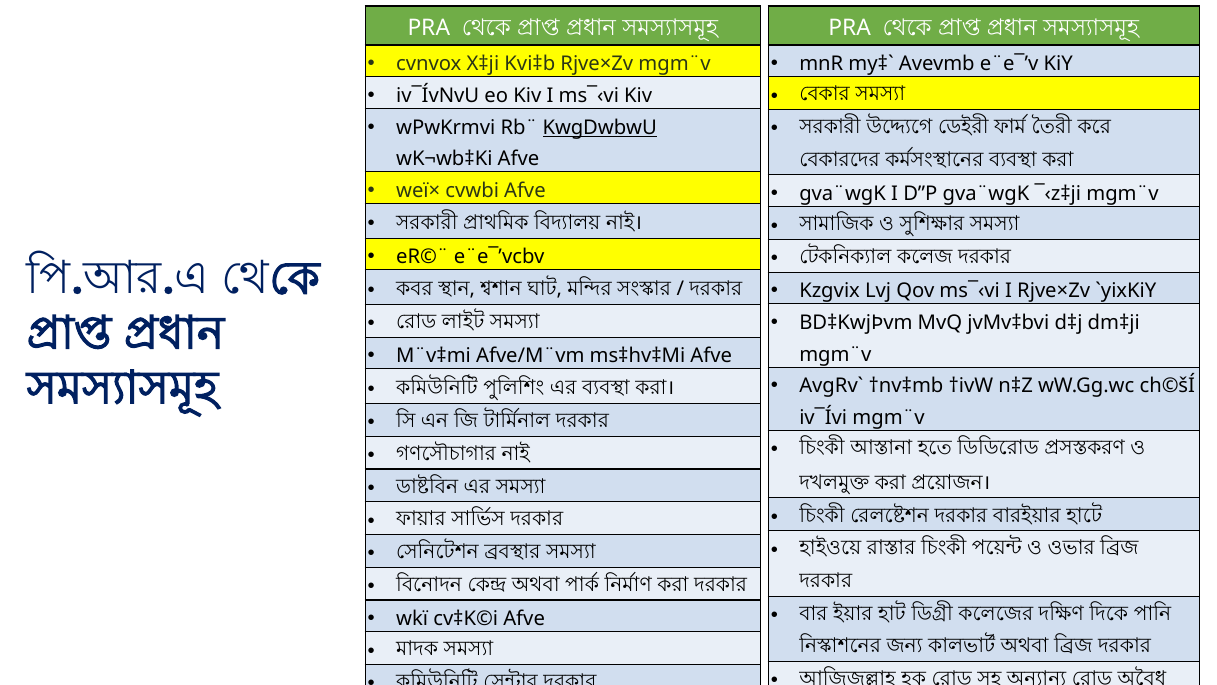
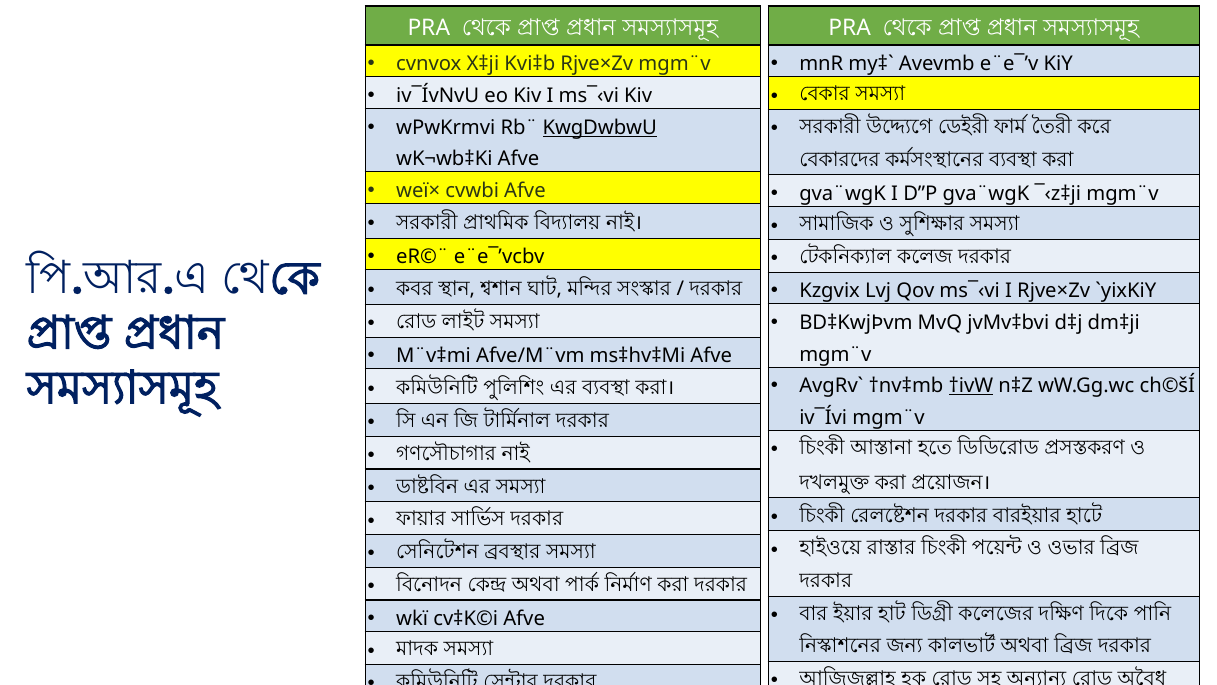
†ivW underline: none -> present
